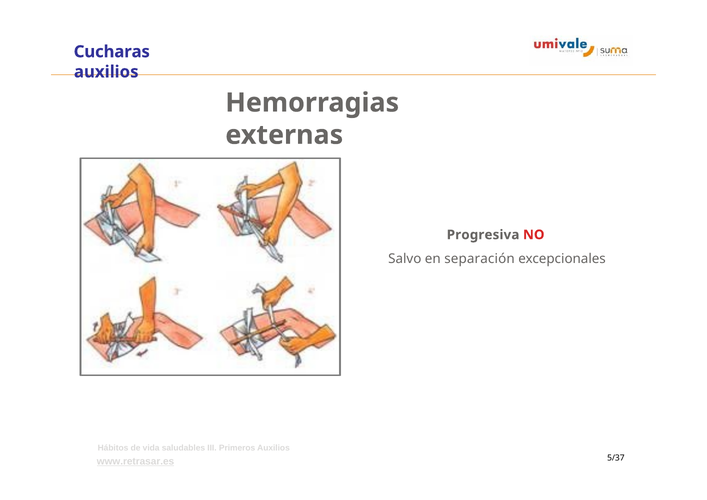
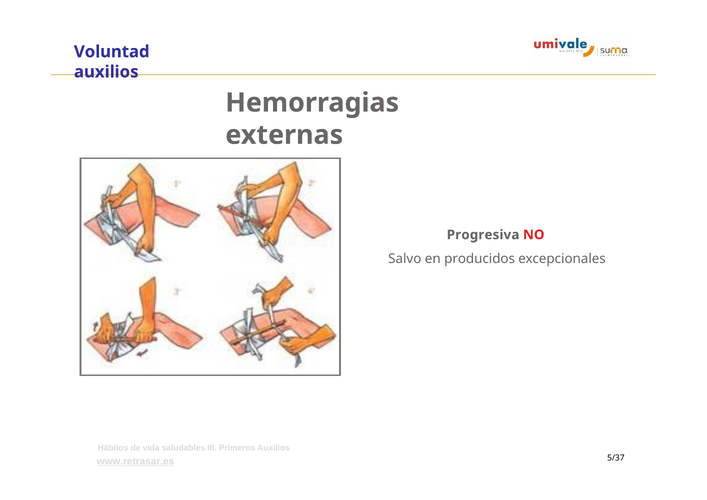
Cucharas: Cucharas -> Voluntad
separación: separación -> producidos
